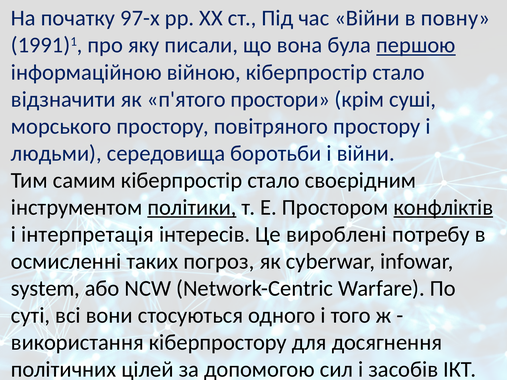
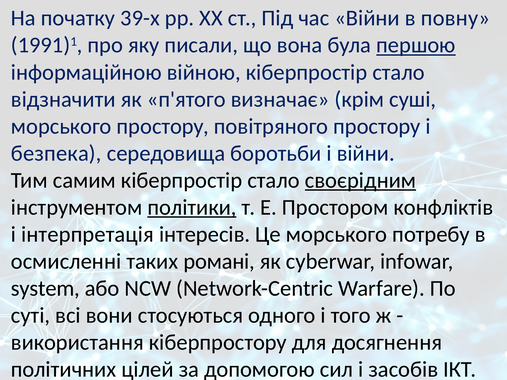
97-х: 97-х -> 39-х
простори: простори -> визначає
людьми: людьми -> безпека
своєрідним underline: none -> present
конфліктів underline: present -> none
Це вироблені: вироблені -> морського
погроз: погроз -> романі
